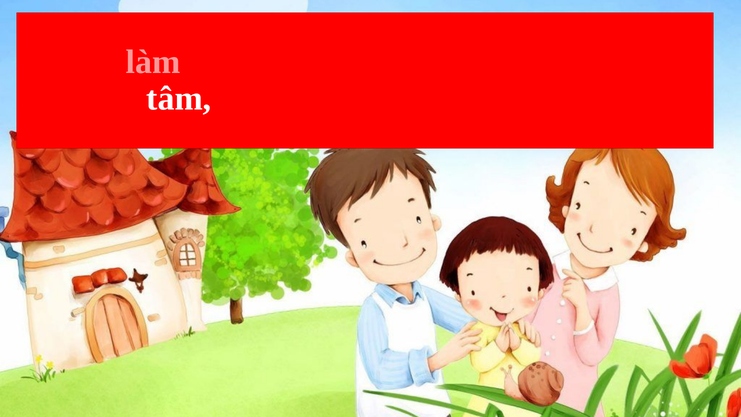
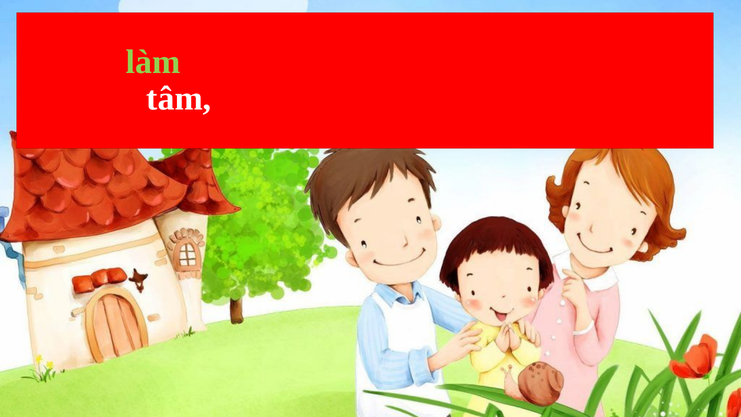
làm colour: pink -> light green
